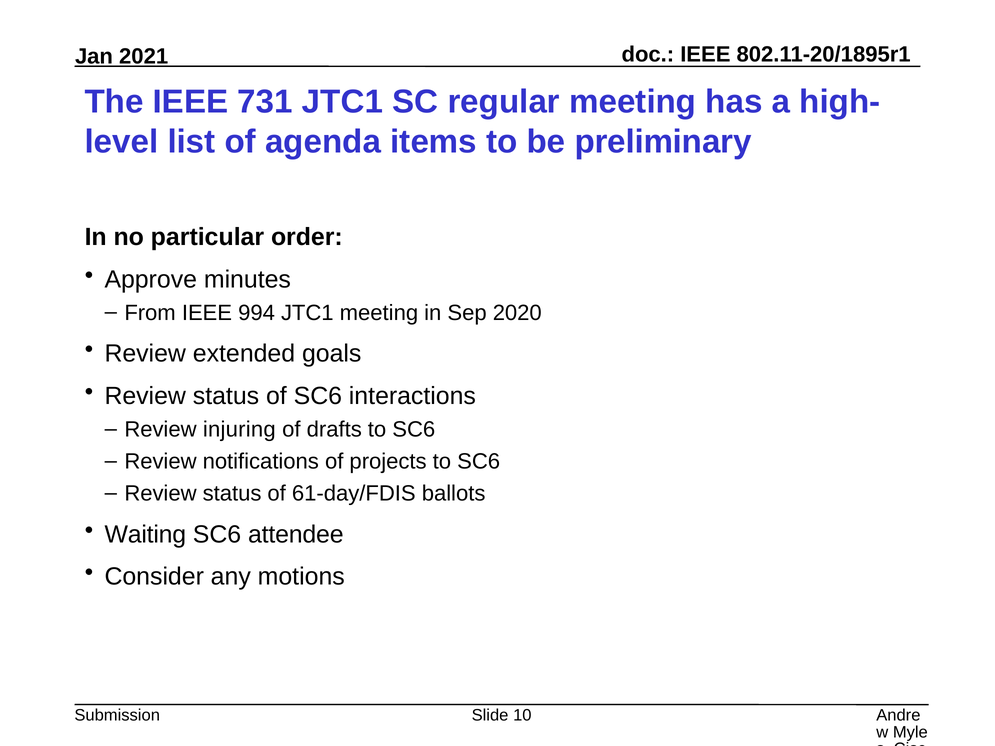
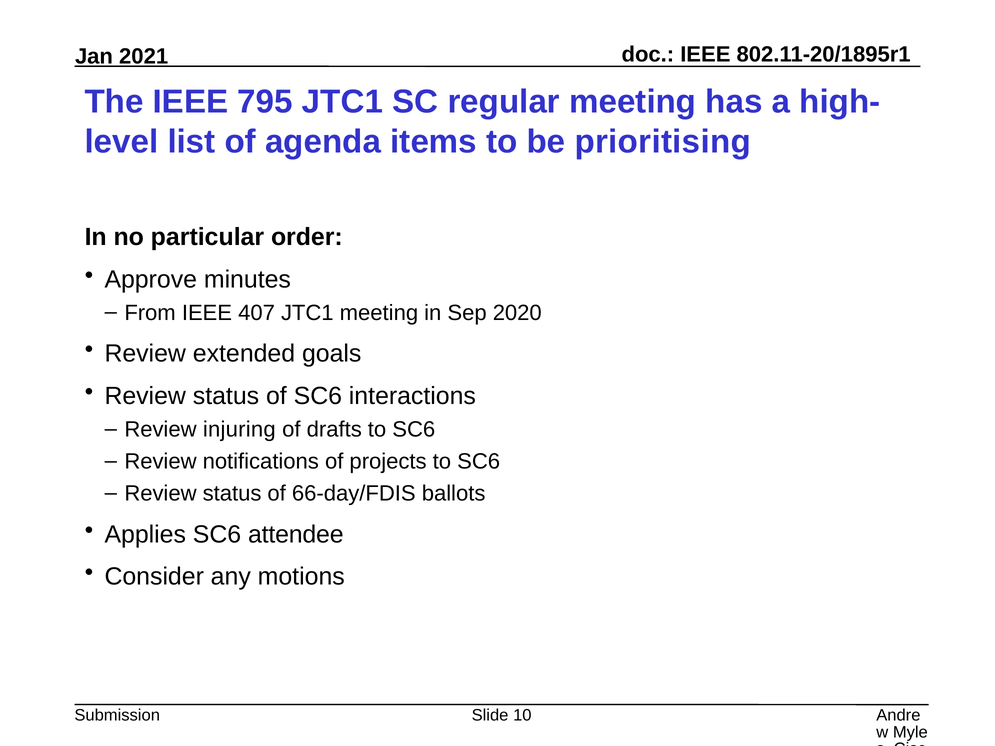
731: 731 -> 795
preliminary: preliminary -> prioritising
994: 994 -> 407
61-day/FDIS: 61-day/FDIS -> 66-day/FDIS
Waiting: Waiting -> Applies
